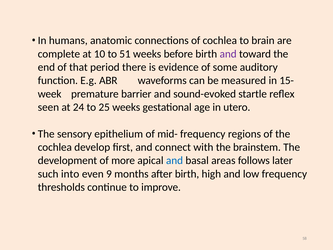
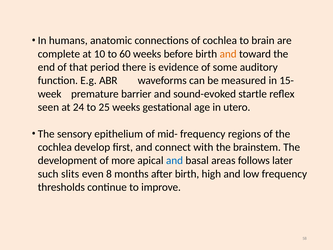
51: 51 -> 60
and at (228, 54) colour: purple -> orange
into: into -> slits
9: 9 -> 8
